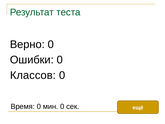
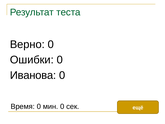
Классов: Классов -> Иванова
